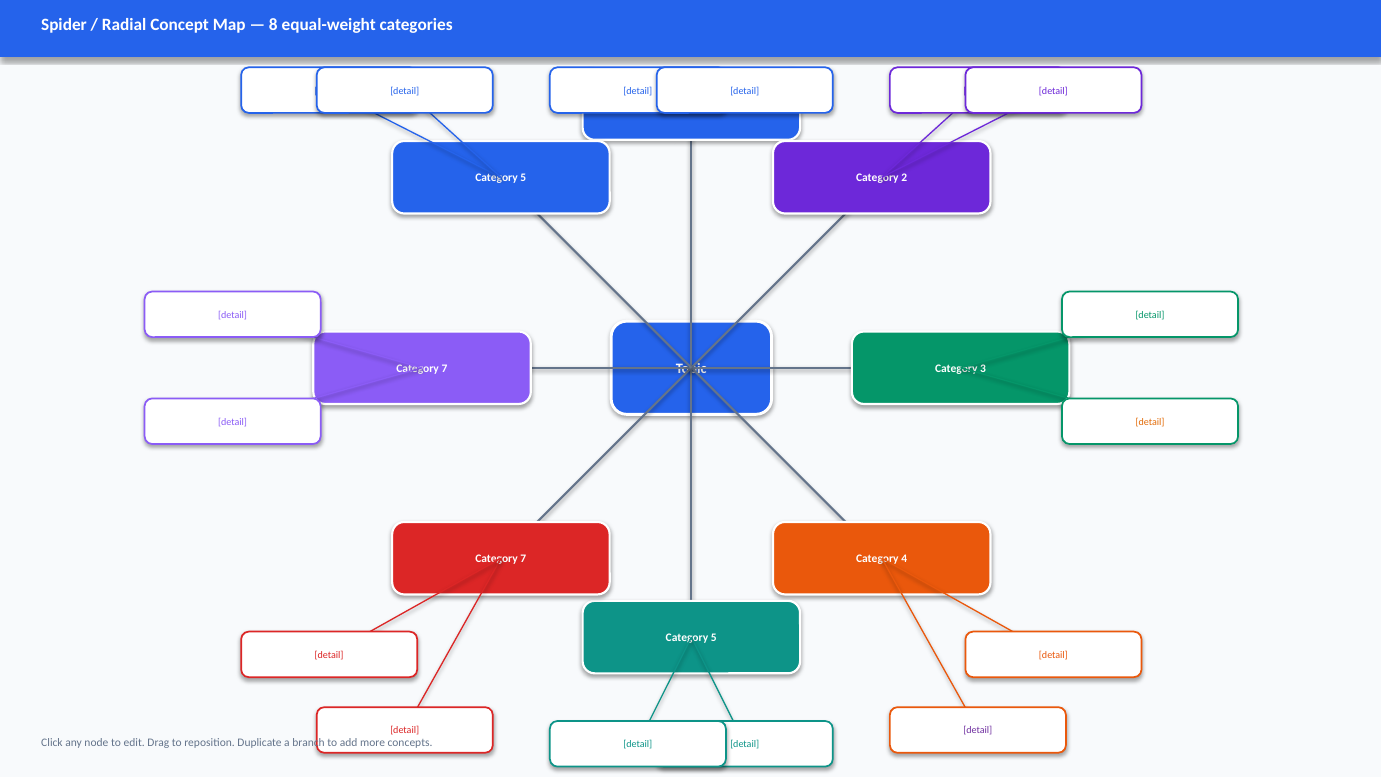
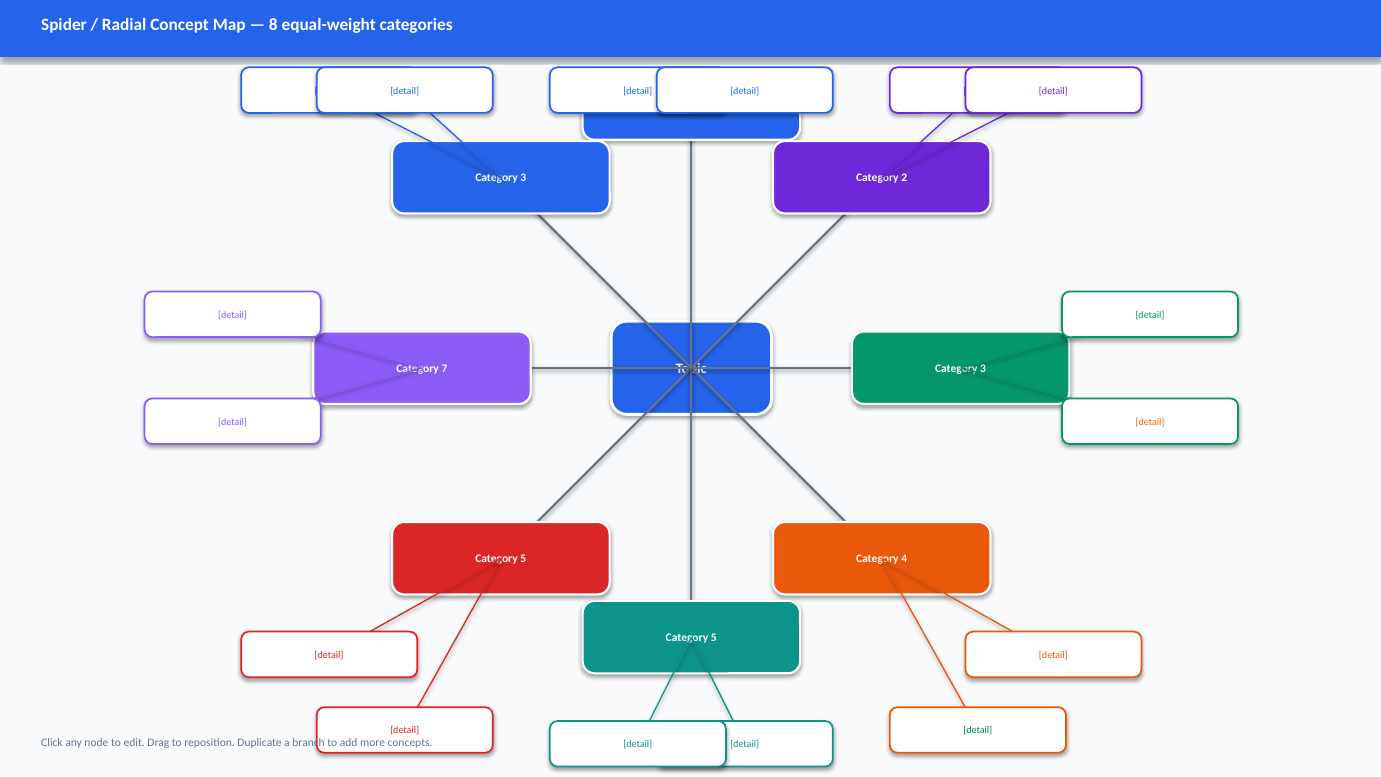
5 at (523, 178): 5 -> 3
7 at (523, 559): 7 -> 5
detail at (978, 730) colour: purple -> green
